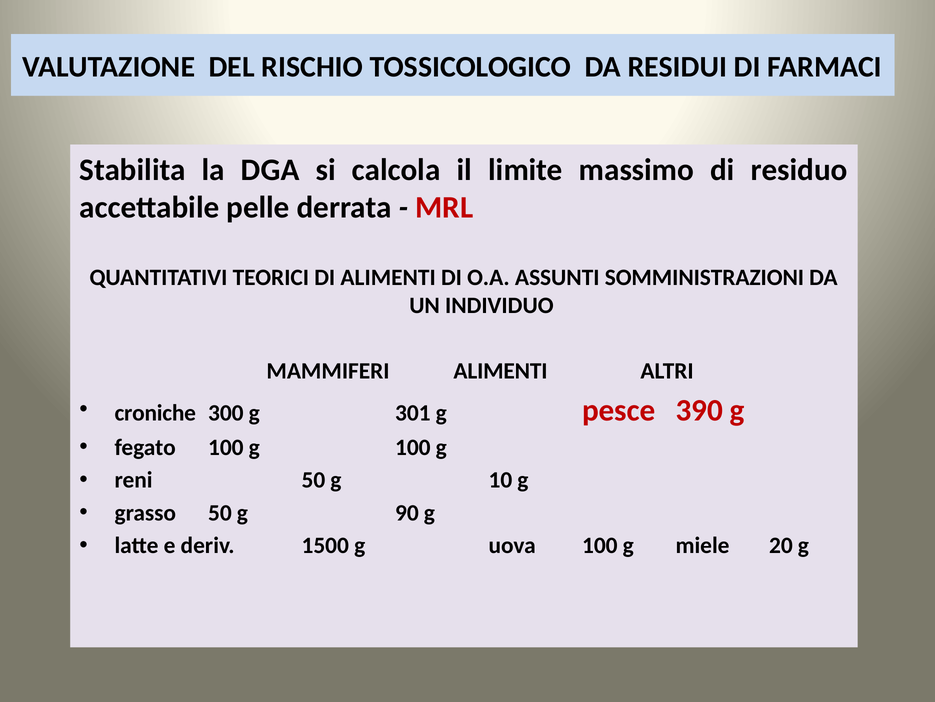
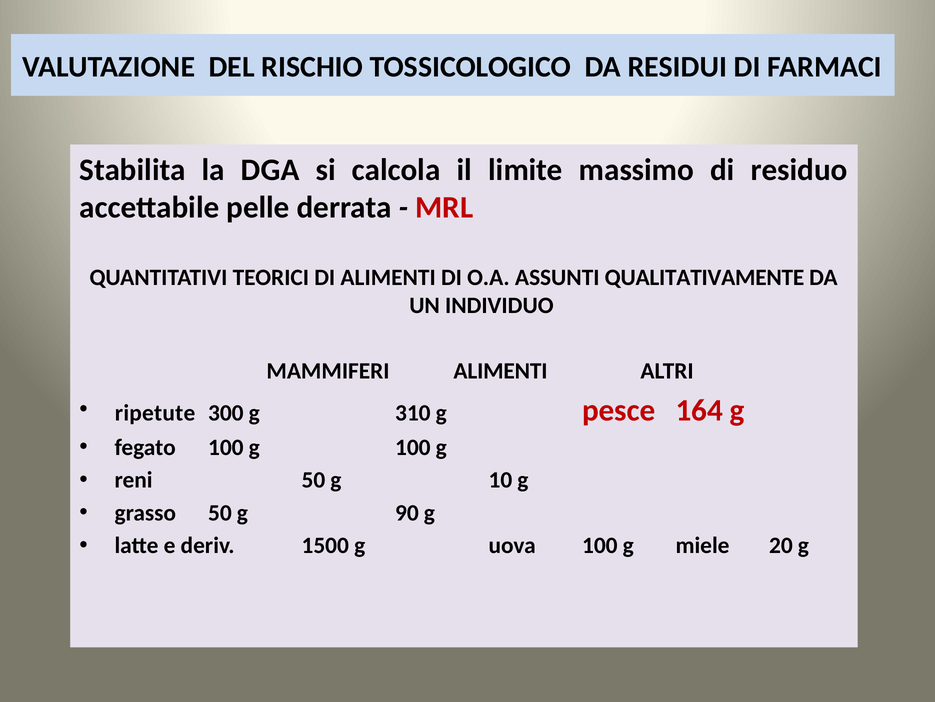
SOMMINISTRAZIONI: SOMMINISTRAZIONI -> QUALITATIVAMENTE
croniche: croniche -> ripetute
301: 301 -> 310
390: 390 -> 164
